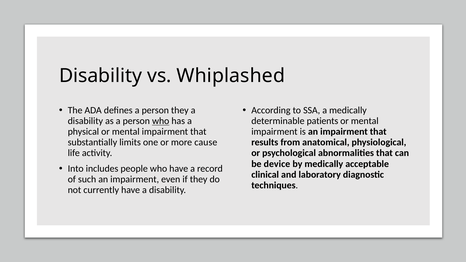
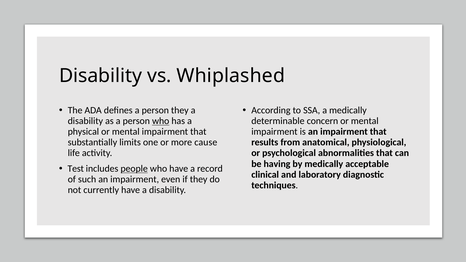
patients: patients -> concern
device: device -> having
Into: Into -> Test
people underline: none -> present
